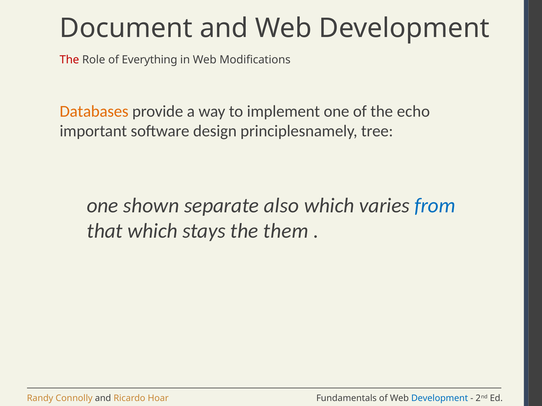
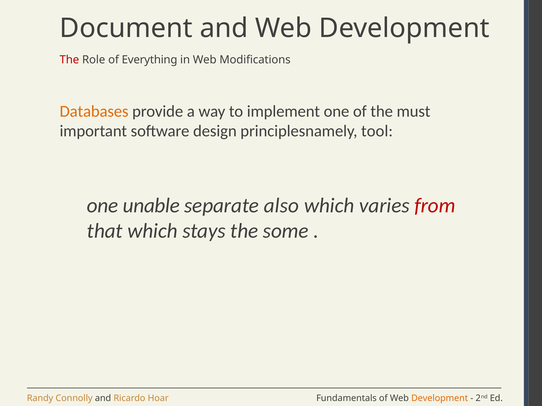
echo: echo -> must
tree: tree -> tool
shown: shown -> unable
from colour: blue -> red
them: them -> some
Development at (440, 399) colour: blue -> orange
